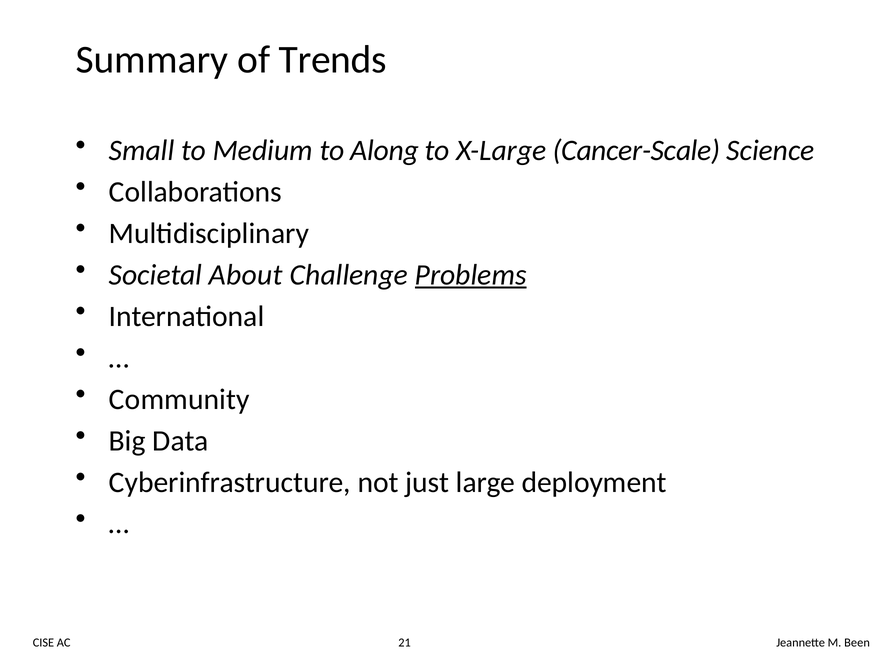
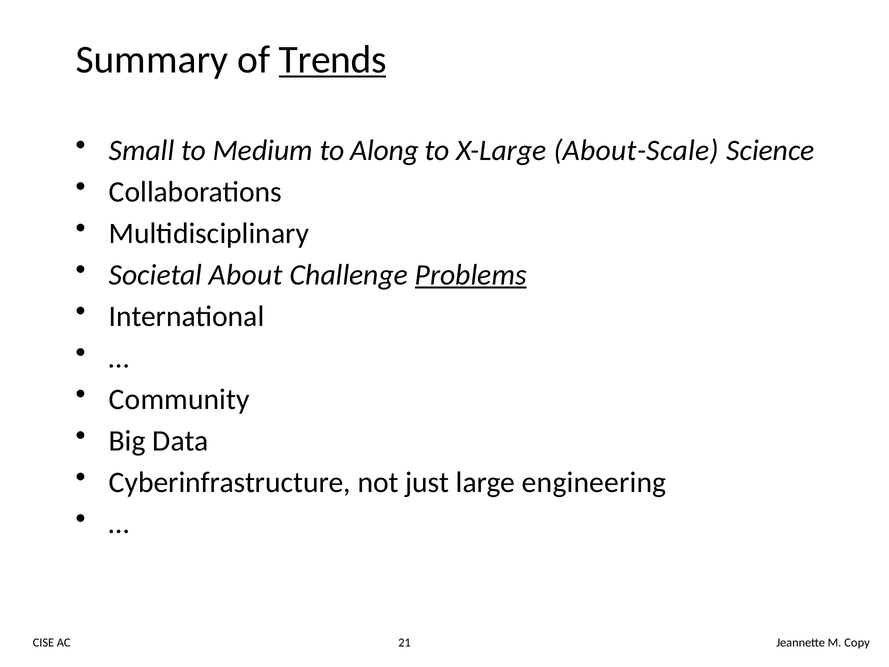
Trends underline: none -> present
Cancer-Scale: Cancer-Scale -> About-Scale
deployment: deployment -> engineering
Been: Been -> Copy
